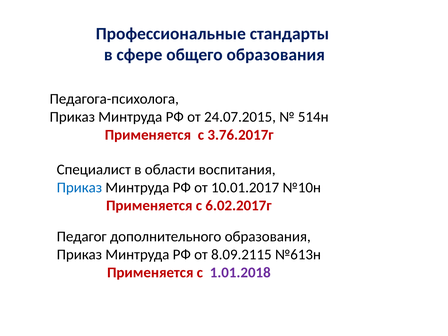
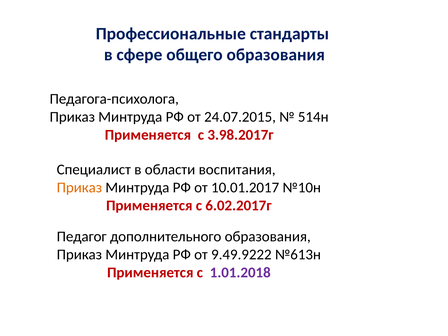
3.76.2017г: 3.76.2017г -> 3.98.2017г
Приказ at (79, 188) colour: blue -> orange
8.09.2115: 8.09.2115 -> 9.49.9222
